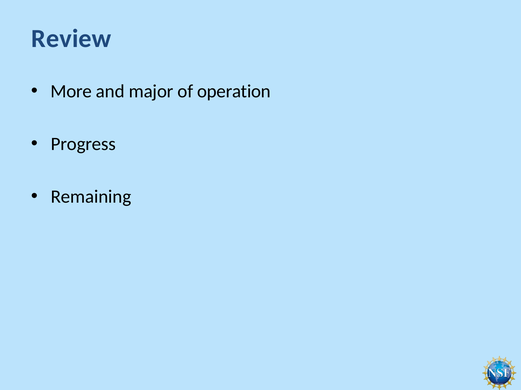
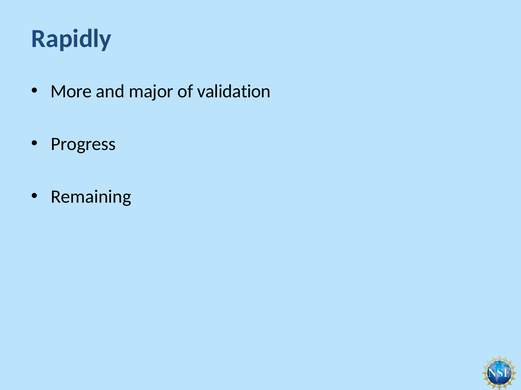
Review: Review -> Rapidly
operation: operation -> validation
